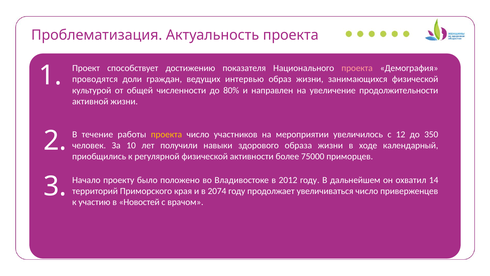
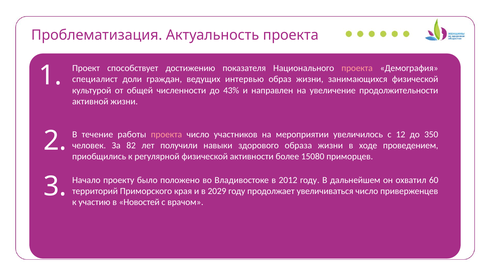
проводятся: проводятся -> специалист
80%: 80% -> 43%
проекта at (166, 134) colour: yellow -> pink
10: 10 -> 82
календарный: календарный -> проведением
75000: 75000 -> 15080
14: 14 -> 60
2074: 2074 -> 2029
